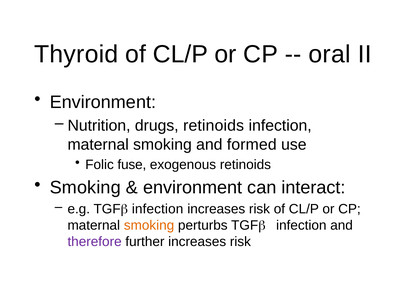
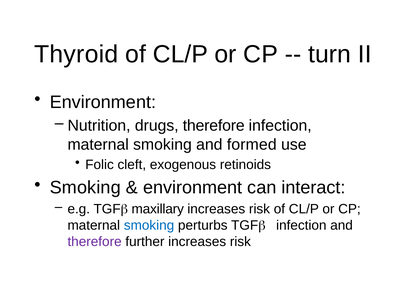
oral: oral -> turn
drugs retinoids: retinoids -> therefore
fuse: fuse -> cleft
infection at (158, 209): infection -> maxillary
smoking at (149, 225) colour: orange -> blue
